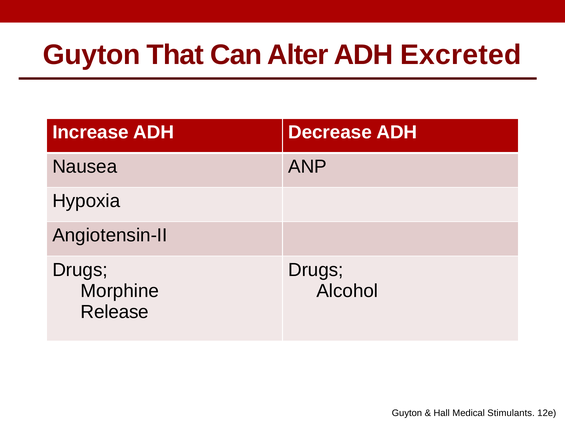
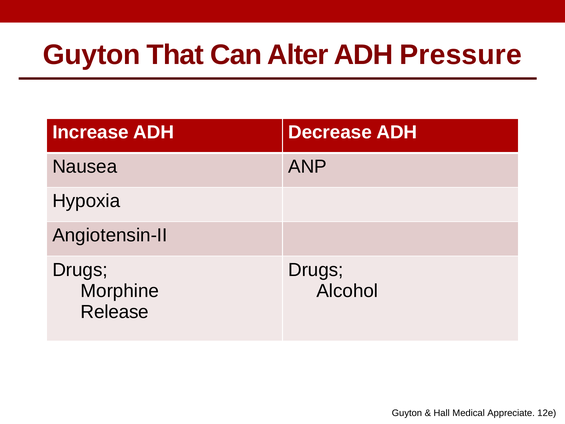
Excreted: Excreted -> Pressure
Stimulants: Stimulants -> Appreciate
